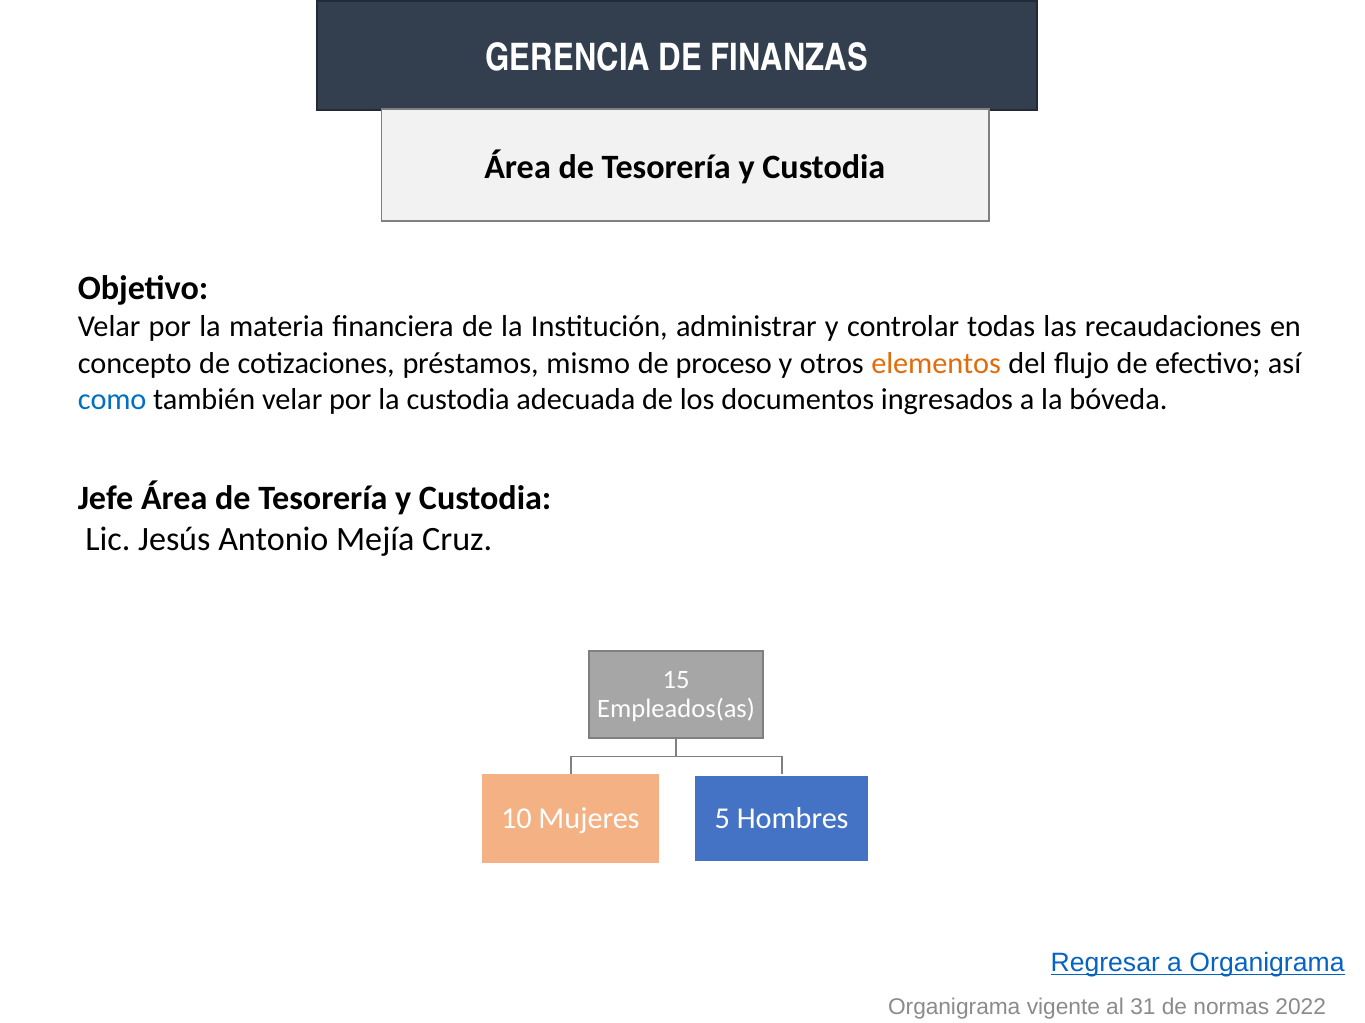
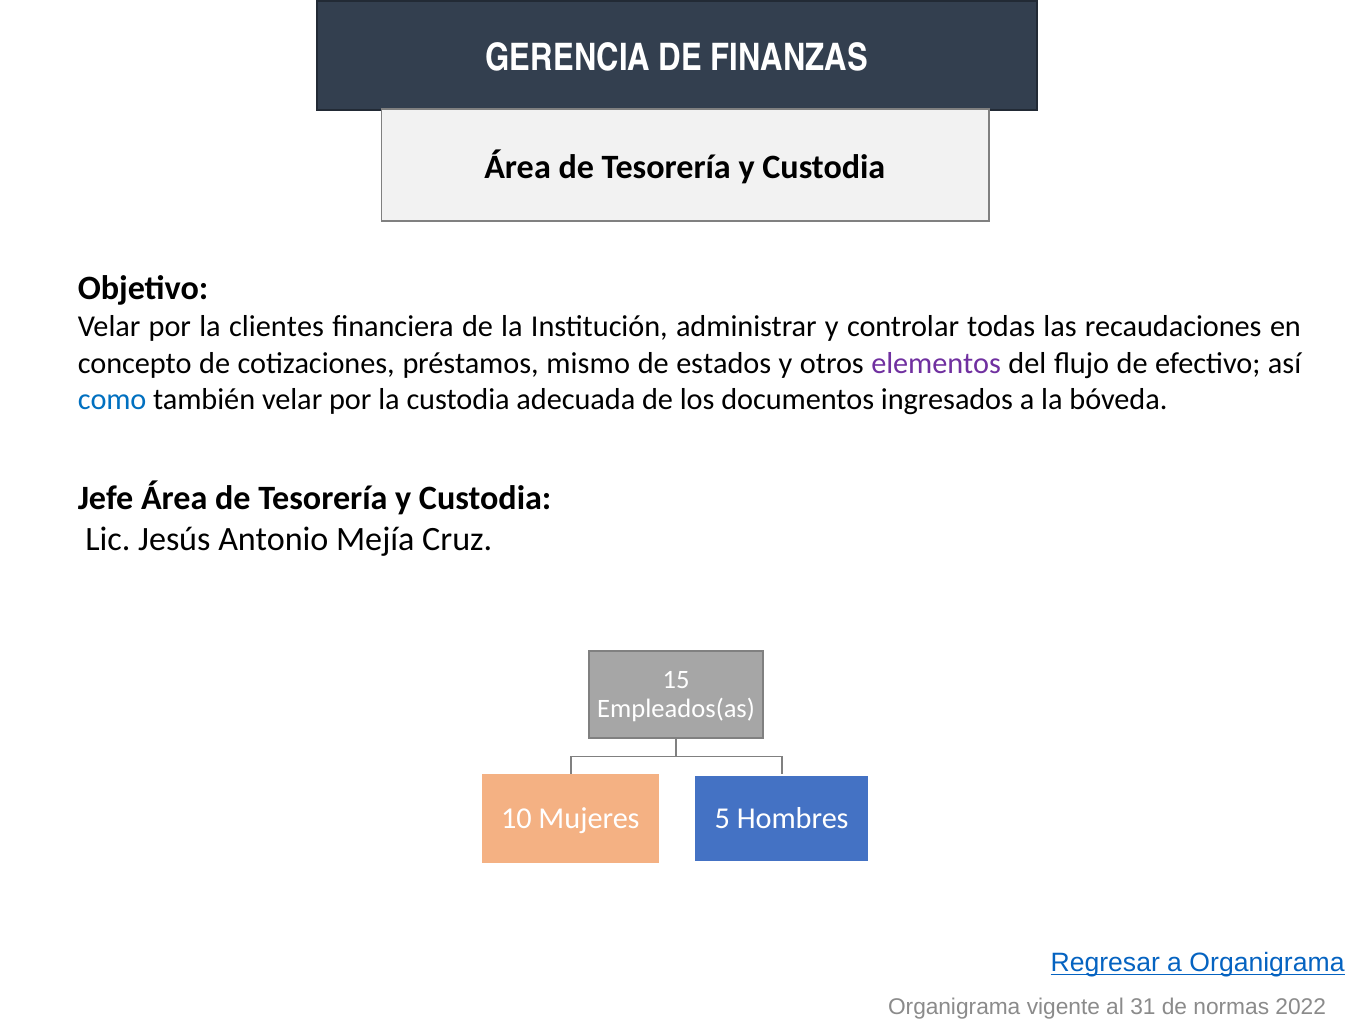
materia: materia -> clientes
proceso: proceso -> estados
elementos colour: orange -> purple
